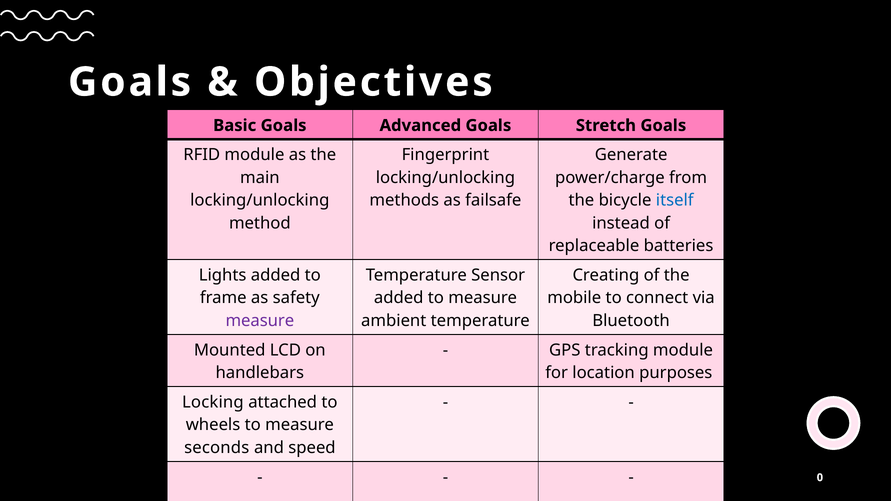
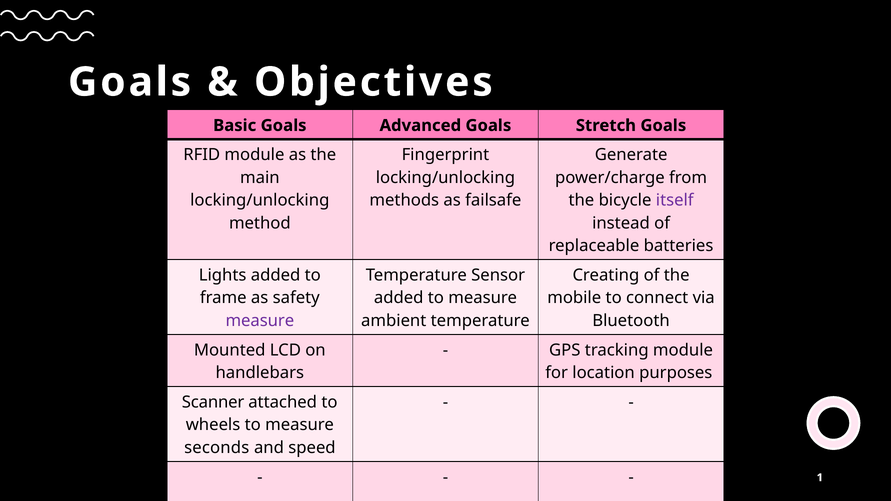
itself colour: blue -> purple
Locking: Locking -> Scanner
0: 0 -> 1
